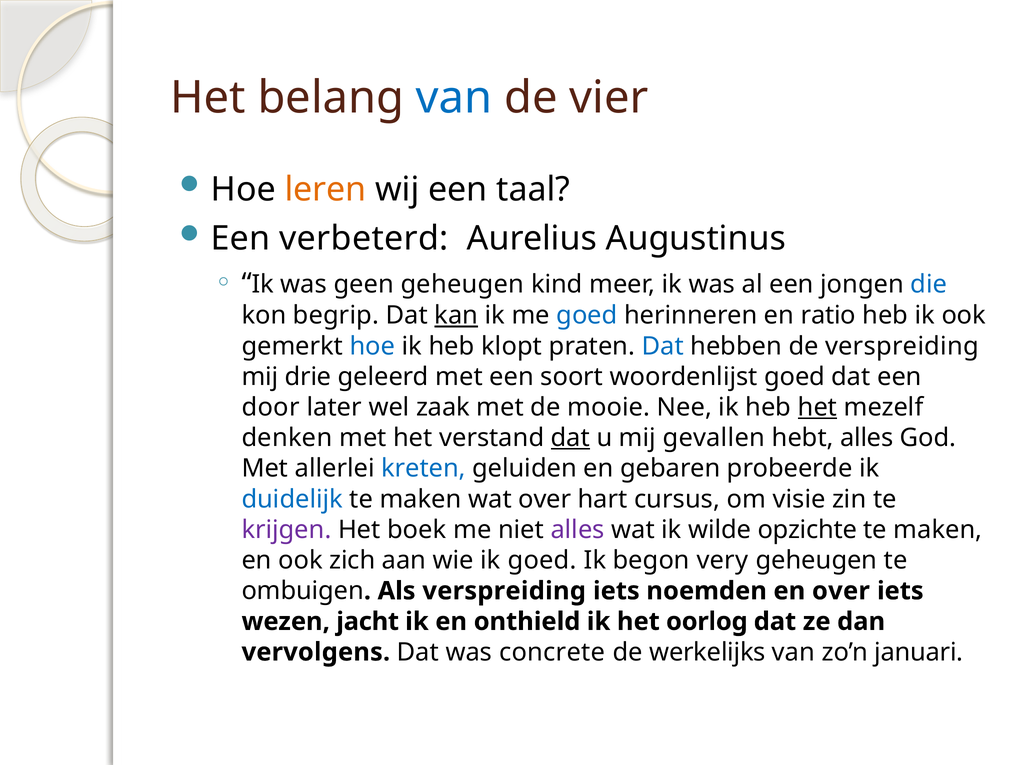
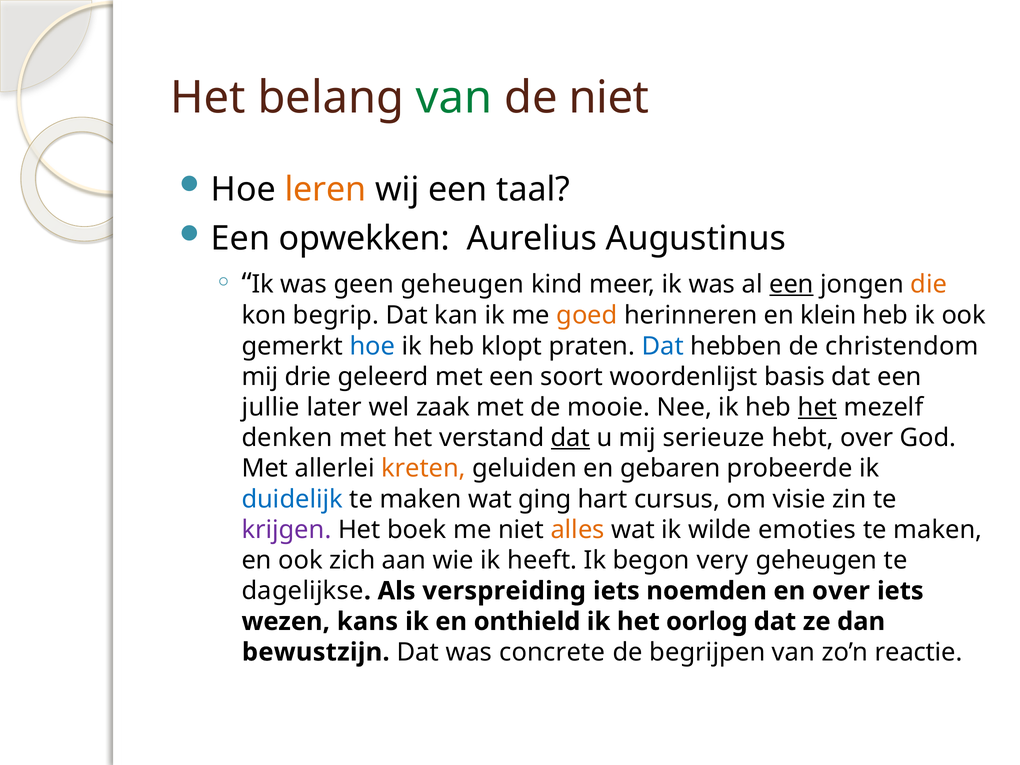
van at (454, 98) colour: blue -> green
de vier: vier -> niet
verbeterd: verbeterd -> opwekken
een at (792, 284) underline: none -> present
die colour: blue -> orange
kan underline: present -> none
goed at (587, 316) colour: blue -> orange
ratio: ratio -> klein
de verspreiding: verspreiding -> christendom
woordenlijst goed: goed -> basis
door: door -> jullie
gevallen: gevallen -> serieuze
hebt alles: alles -> over
kreten colour: blue -> orange
wat over: over -> ging
alles at (578, 530) colour: purple -> orange
opzichte: opzichte -> emoties
ik goed: goed -> heeft
ombuigen: ombuigen -> dagelijkse
jacht: jacht -> kans
vervolgens: vervolgens -> bewustzijn
werkelijks: werkelijks -> begrijpen
januari: januari -> reactie
